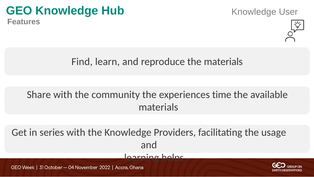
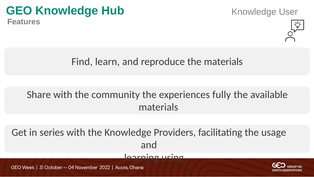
time: time -> fully
helps: helps -> using
